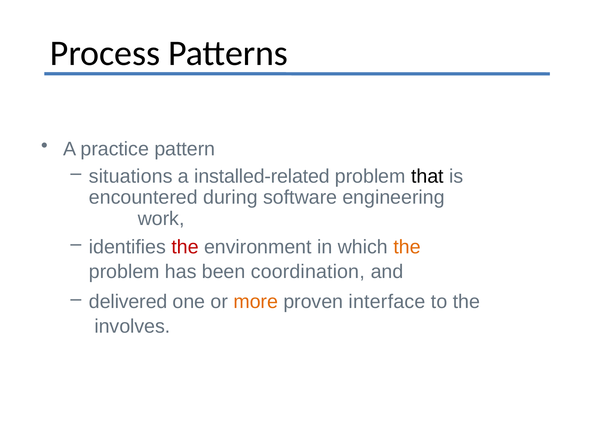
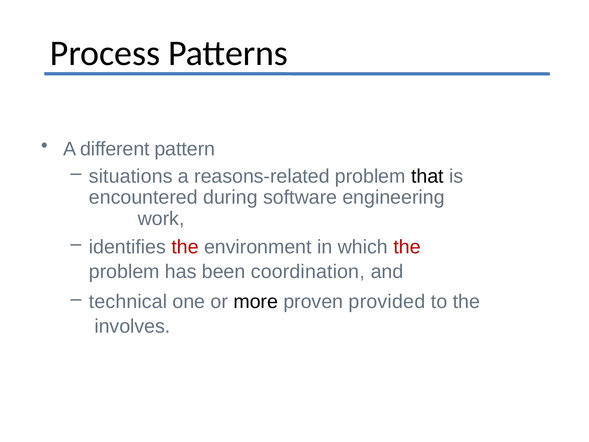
practice: practice -> different
installed-related: installed-related -> reasons-related
the at (407, 247) colour: orange -> red
delivered: delivered -> technical
more colour: orange -> black
interface: interface -> provided
